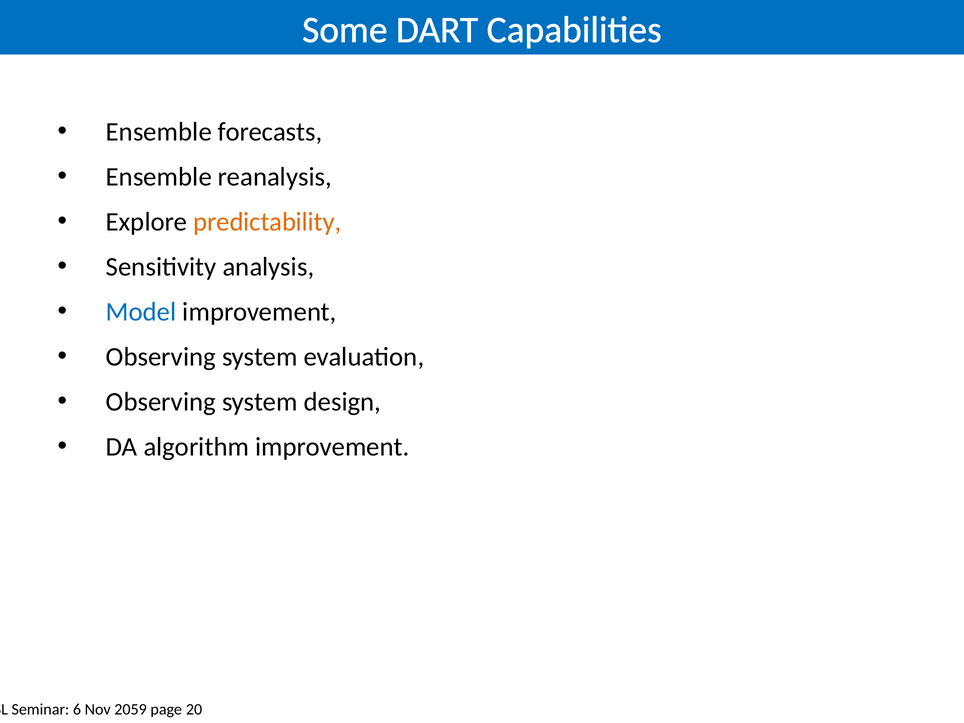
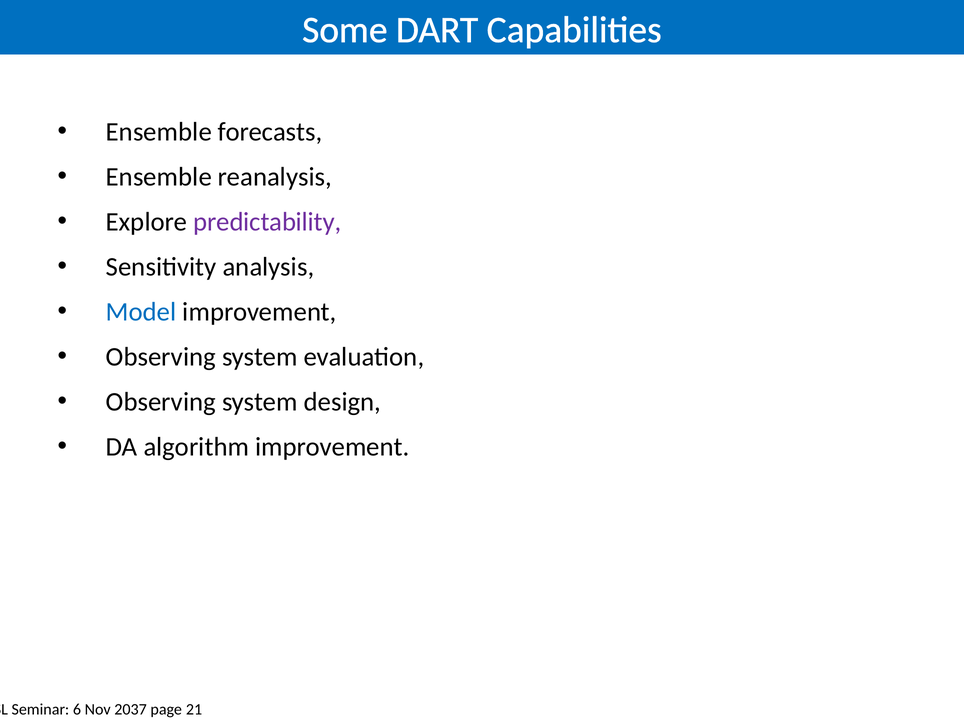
predictability colour: orange -> purple
2059: 2059 -> 2037
20: 20 -> 21
